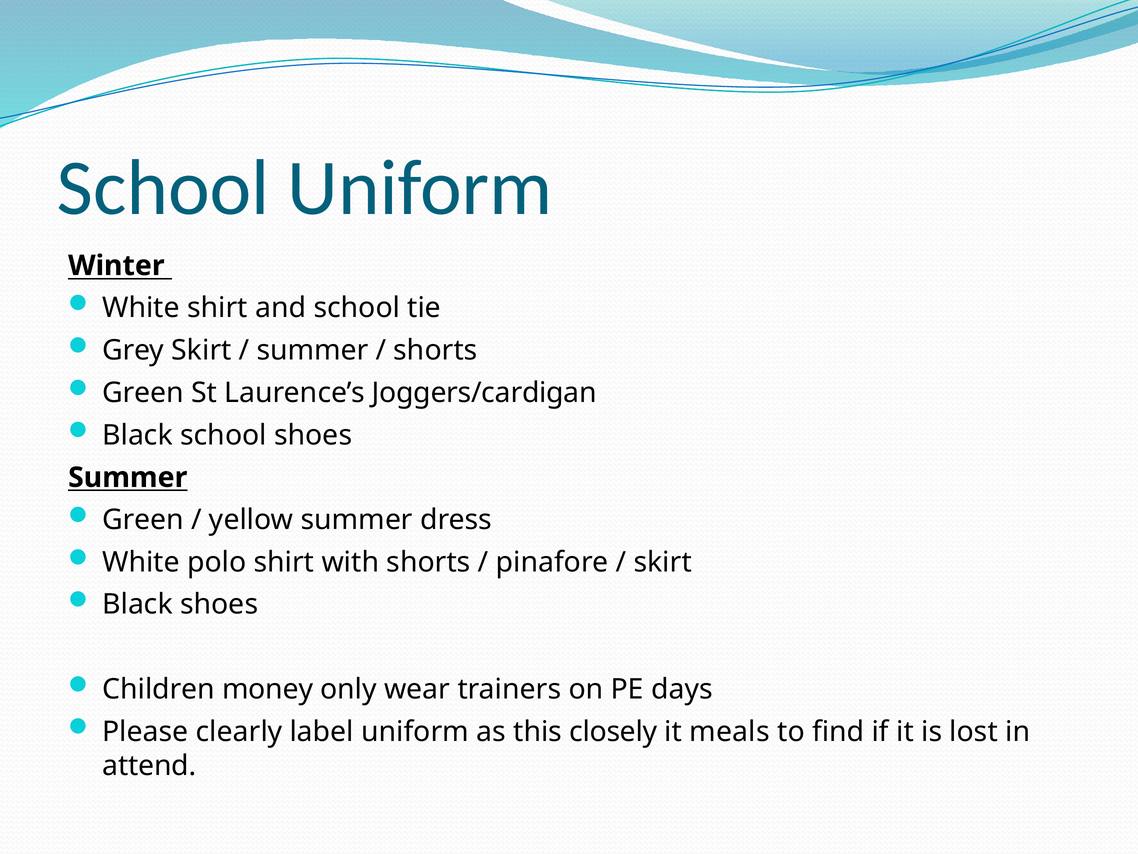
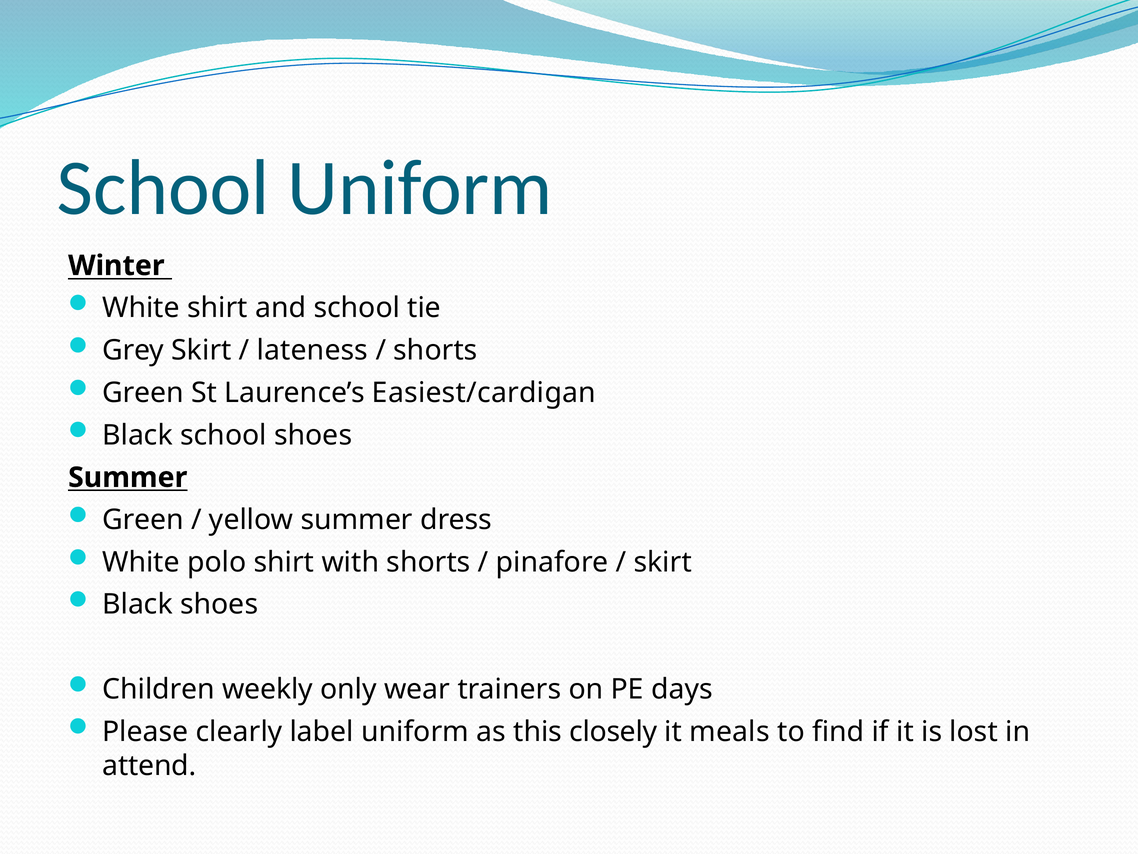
summer at (313, 350): summer -> lateness
Joggers/cardigan: Joggers/cardigan -> Easiest/cardigan
money: money -> weekly
